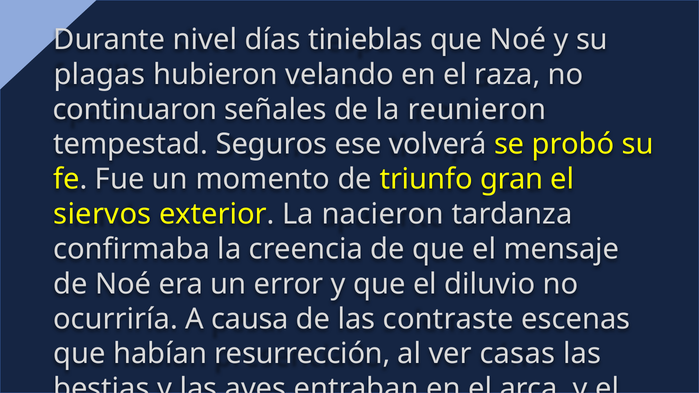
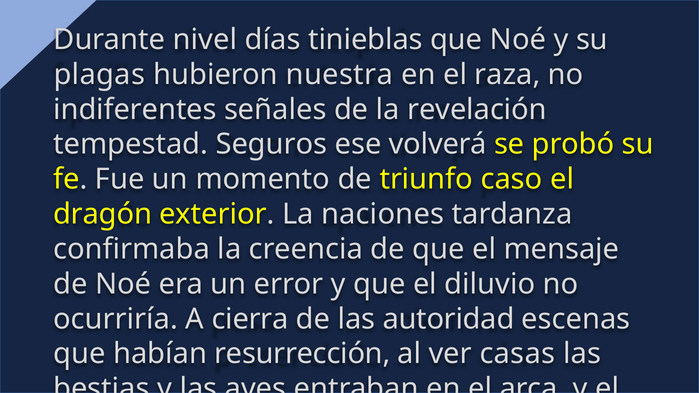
velando: velando -> nuestra
continuaron at (135, 109): continuaron -> indiferentes
reunieron: reunieron -> revelación
gran: gran -> caso
siervos: siervos -> dragón
nacieron: nacieron -> naciones
causa: causa -> cierra
contraste: contraste -> autoridad
